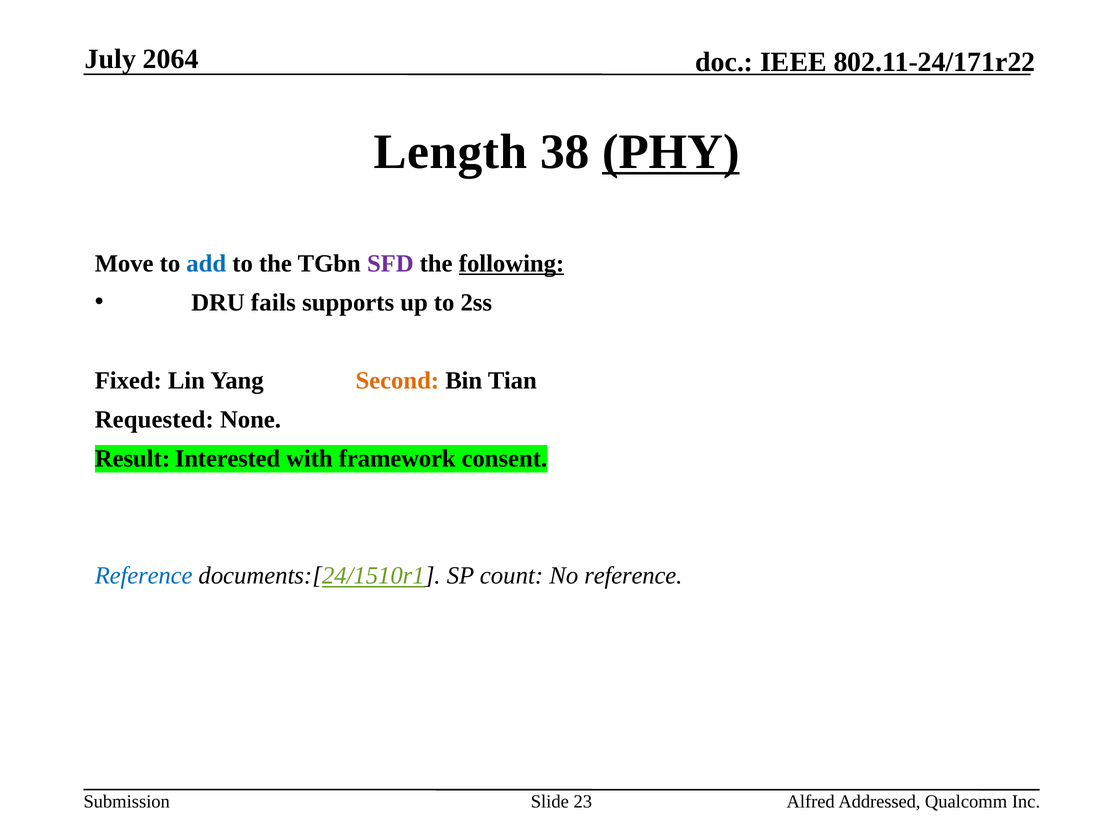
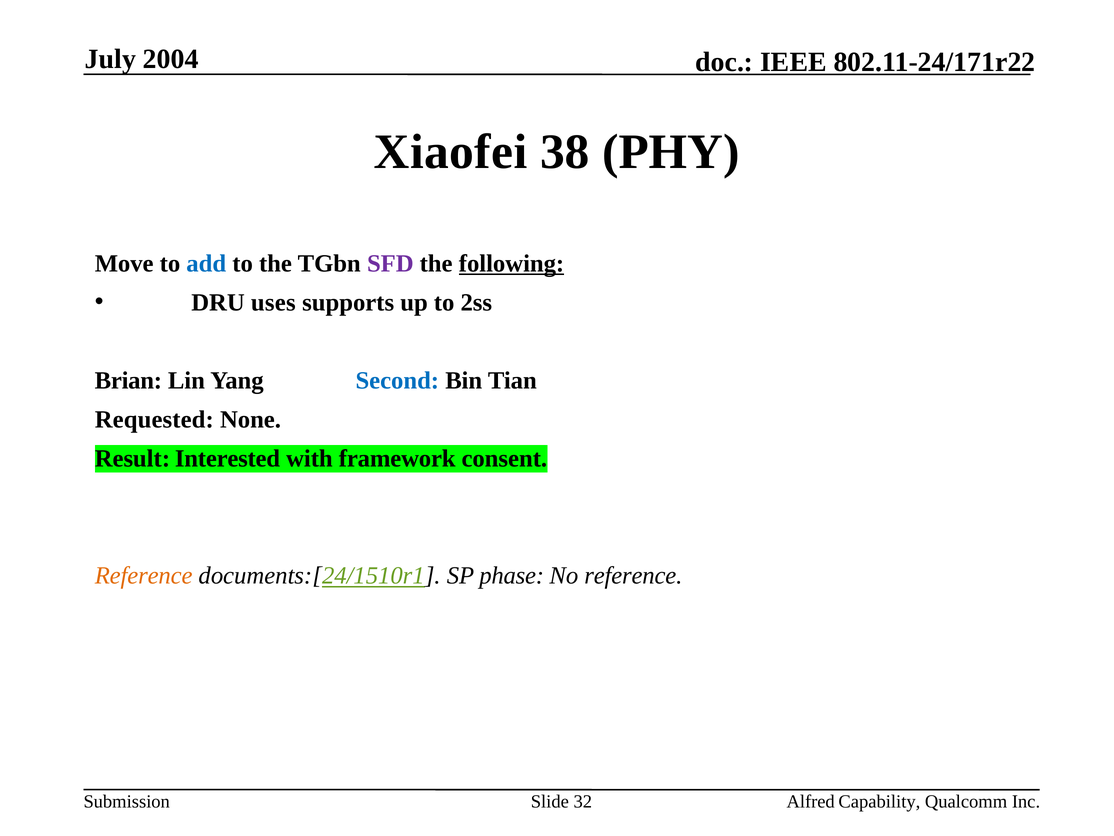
2064: 2064 -> 2004
Length: Length -> Xiaofei
PHY underline: present -> none
fails: fails -> uses
Fixed: Fixed -> Brian
Second colour: orange -> blue
Reference at (144, 575) colour: blue -> orange
count: count -> phase
23: 23 -> 32
Addressed: Addressed -> Capability
